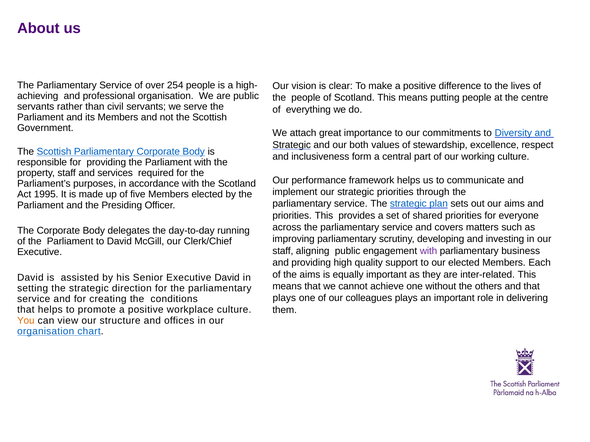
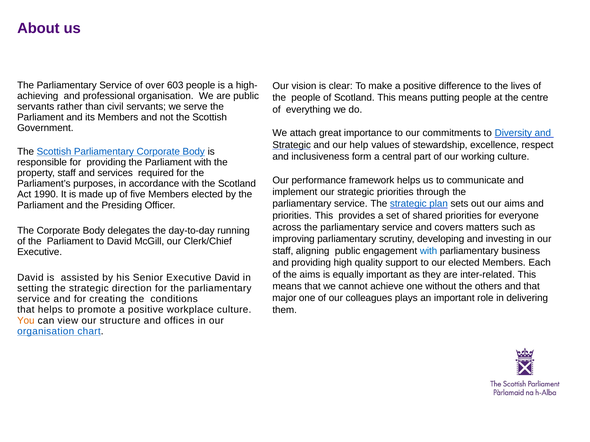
254: 254 -> 603
both: both -> help
1995: 1995 -> 1990
with at (429, 251) colour: purple -> blue
plays at (284, 298): plays -> major
